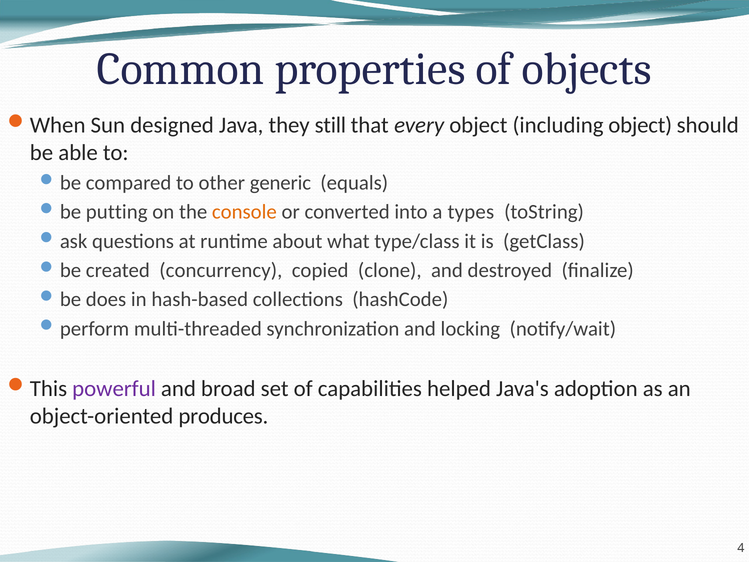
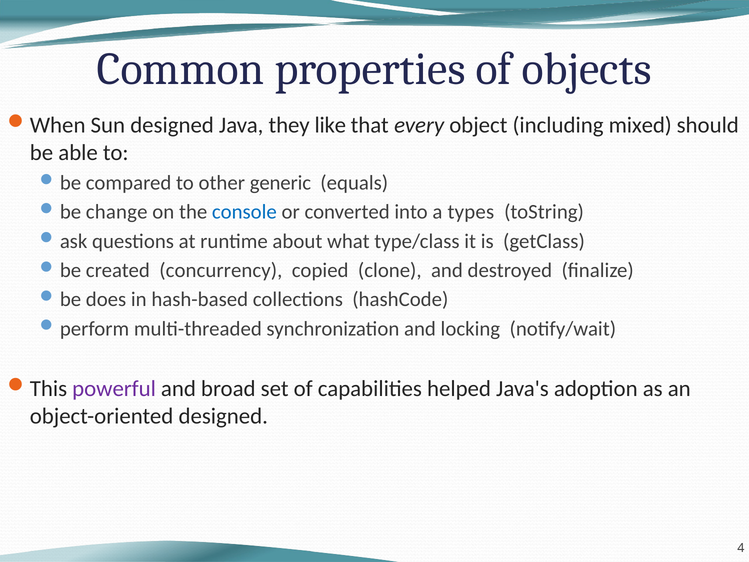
still: still -> like
including object: object -> mixed
putting: putting -> change
console colour: orange -> blue
object-oriented produces: produces -> designed
